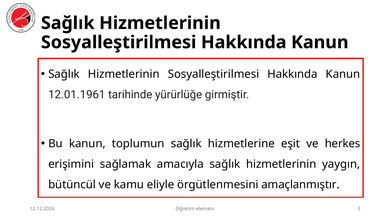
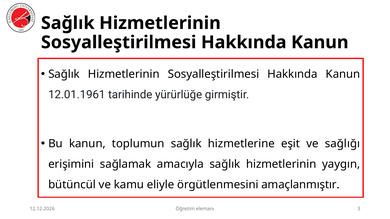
herkes: herkes -> sağlığı
